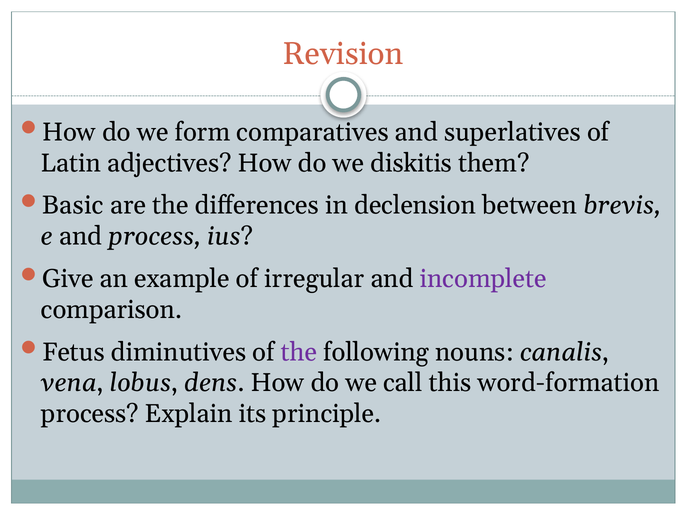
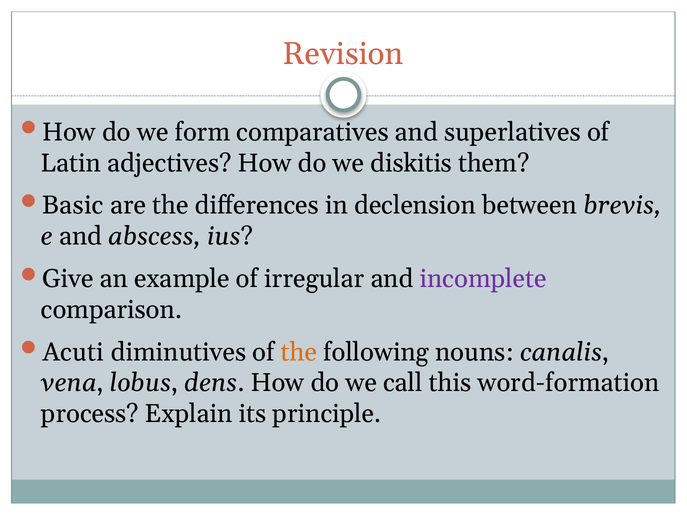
and process: process -> abscess
Fetus: Fetus -> Acuti
the at (299, 352) colour: purple -> orange
